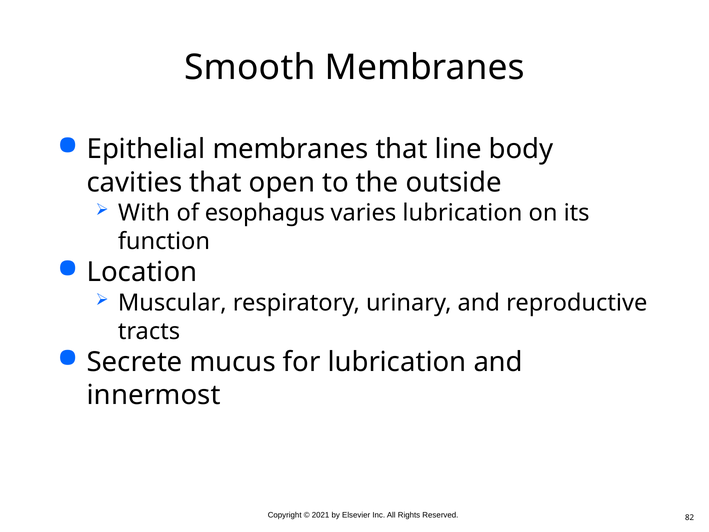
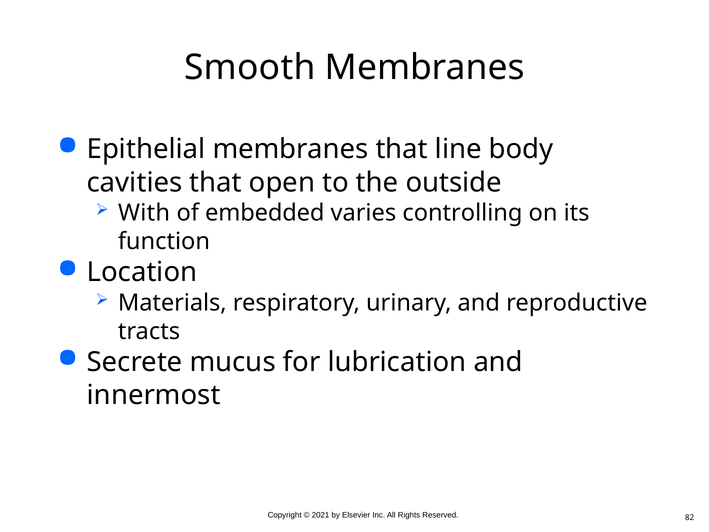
esophagus: esophagus -> embedded
varies lubrication: lubrication -> controlling
Muscular: Muscular -> Materials
